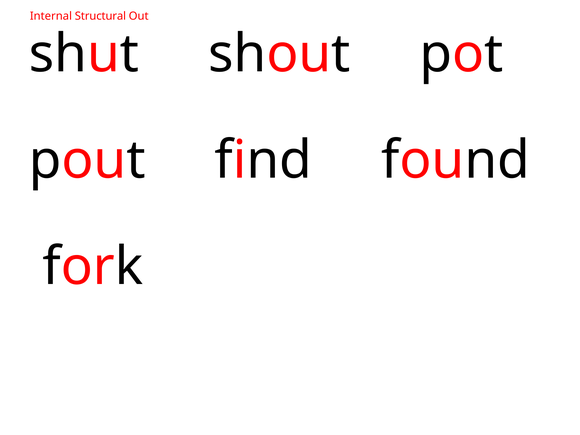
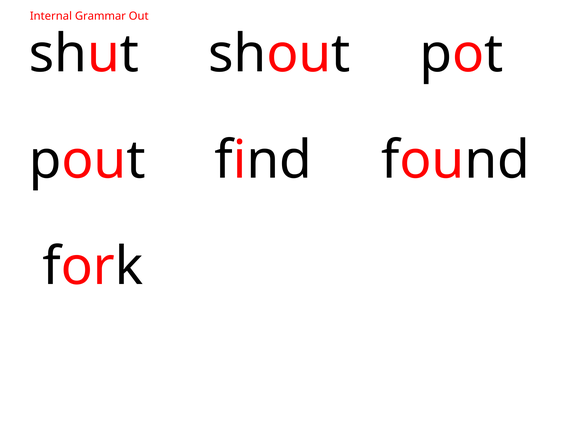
Structural: Structural -> Grammar
